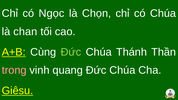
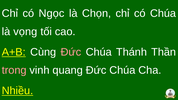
chan: chan -> vọng
Đức at (71, 52) colour: light green -> pink
Giêsu: Giêsu -> Nhiều
